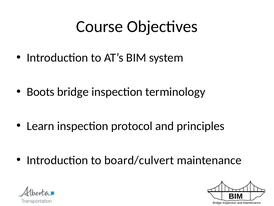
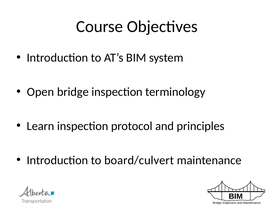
Boots: Boots -> Open
